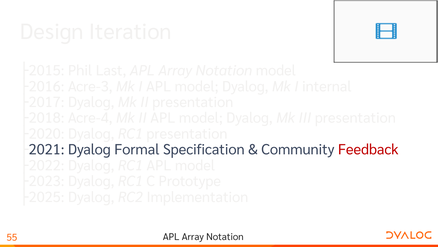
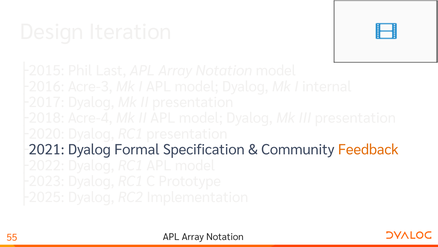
Feedback colour: red -> orange
